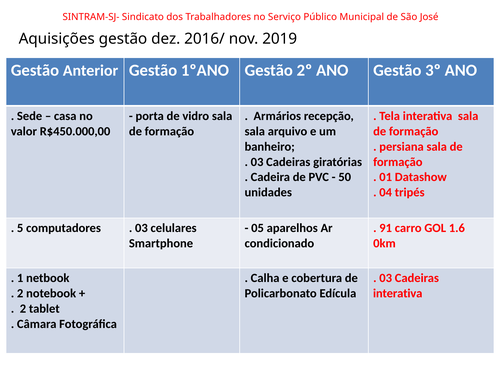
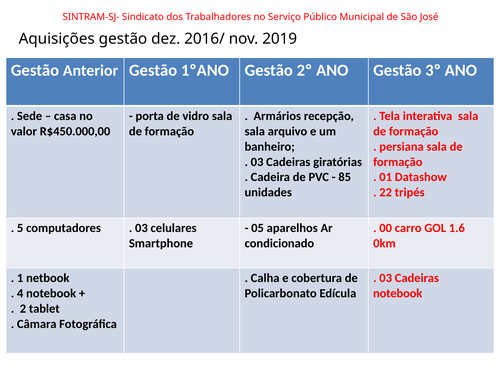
50: 50 -> 85
04: 04 -> 22
91: 91 -> 00
2 at (20, 293): 2 -> 4
interativa at (398, 293): interativa -> notebook
